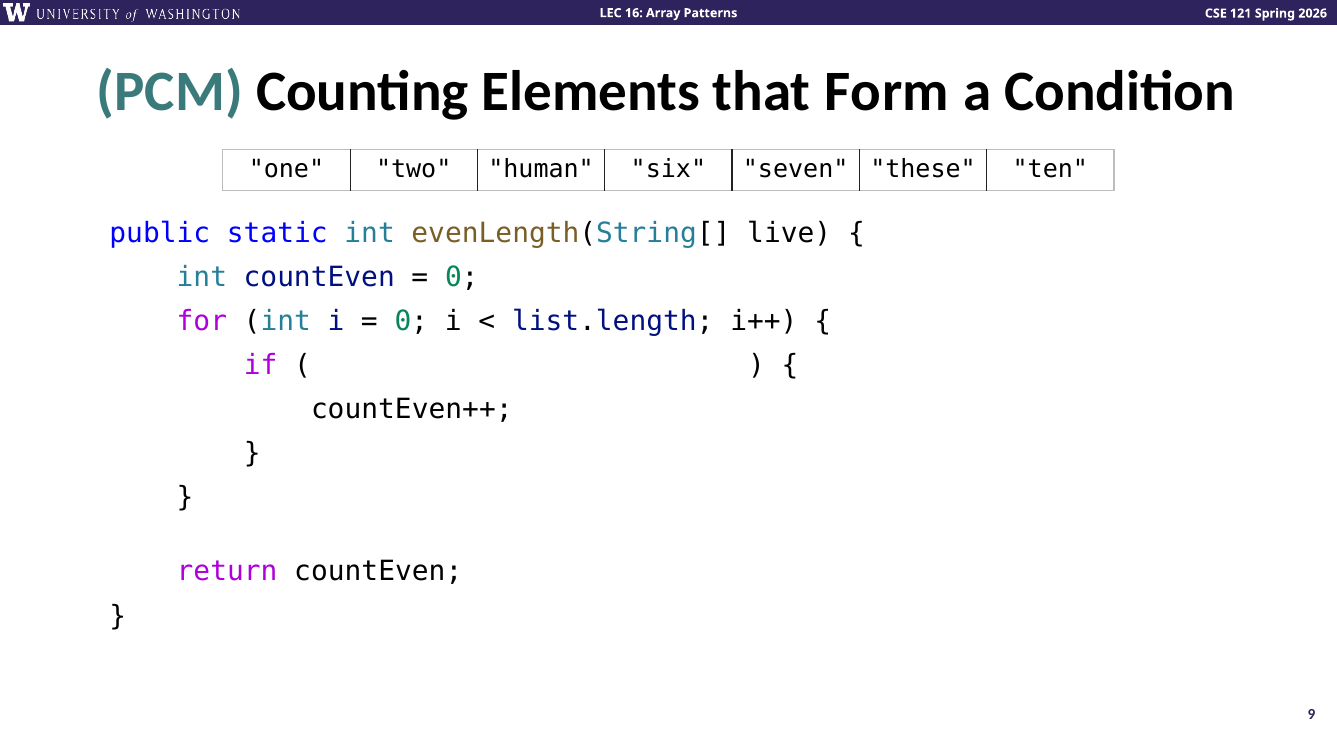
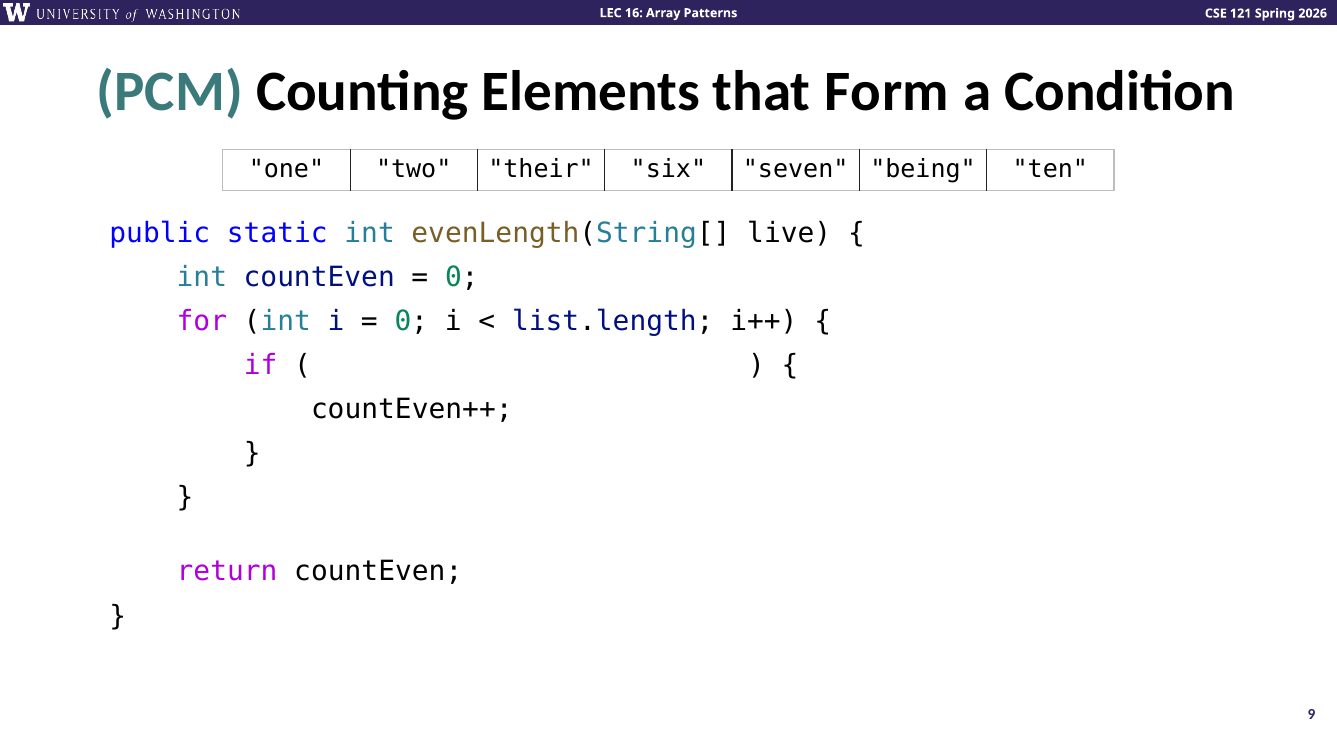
human: human -> their
these: these -> being
